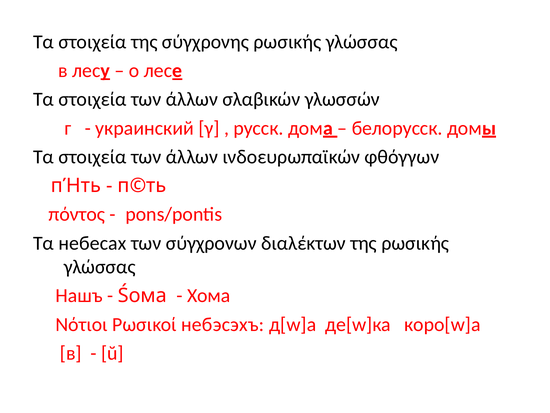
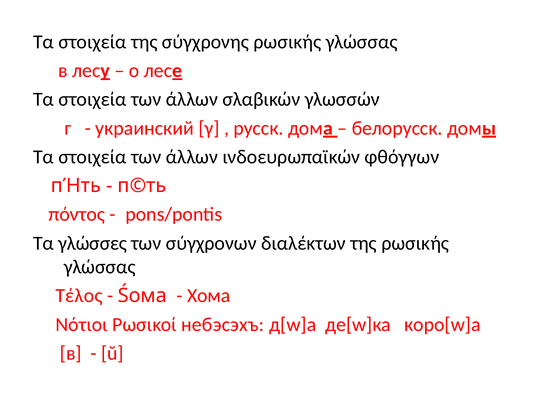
небесах: небесах -> γλώσσες
Нашъ: Нашъ -> Τέλος
